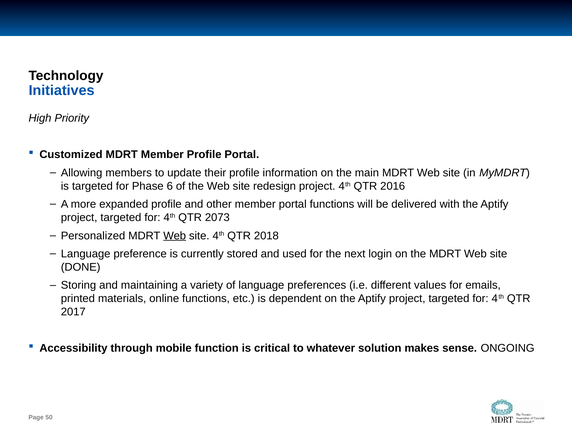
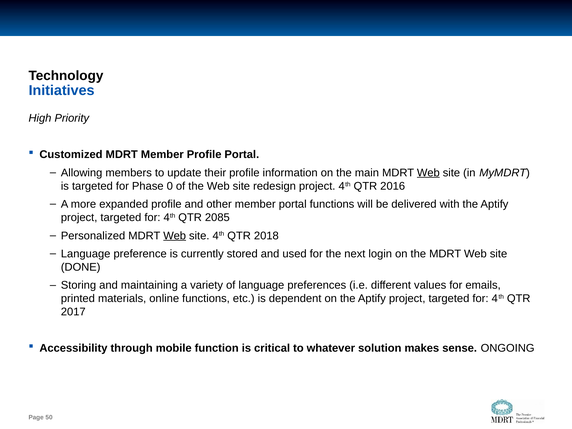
Web at (428, 173) underline: none -> present
6: 6 -> 0
2073: 2073 -> 2085
